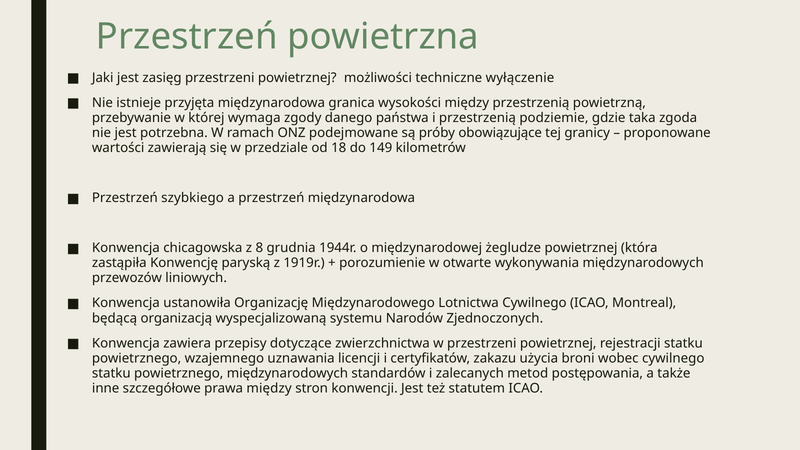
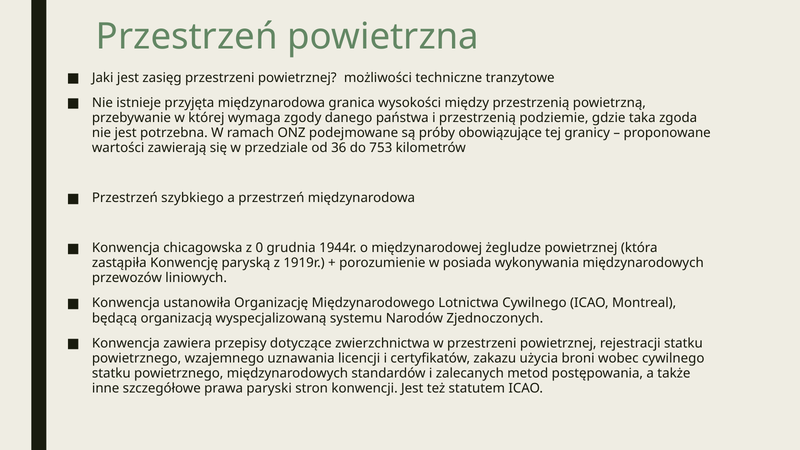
wyłączenie: wyłączenie -> tranzytowe
18: 18 -> 36
149: 149 -> 753
8: 8 -> 0
otwarte: otwarte -> posiada
prawa między: między -> paryski
